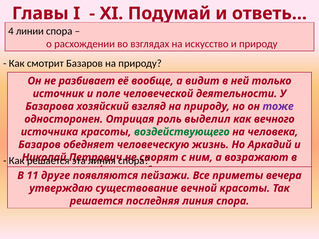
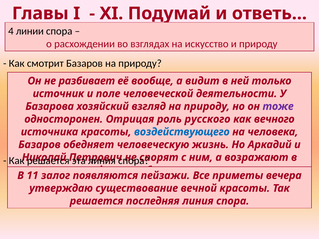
выделил: выделил -> русского
воздействующего colour: green -> blue
друге: друге -> залог
